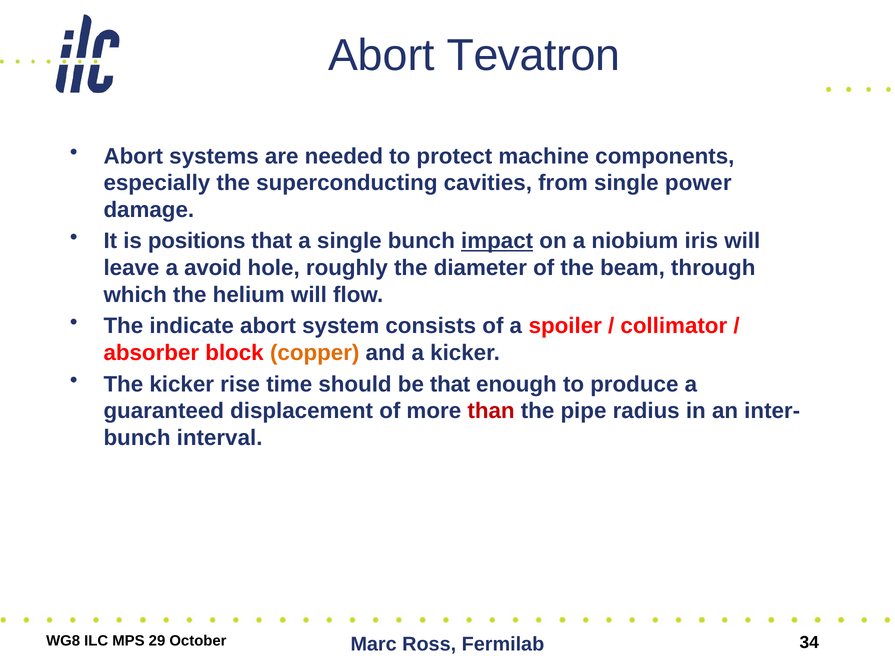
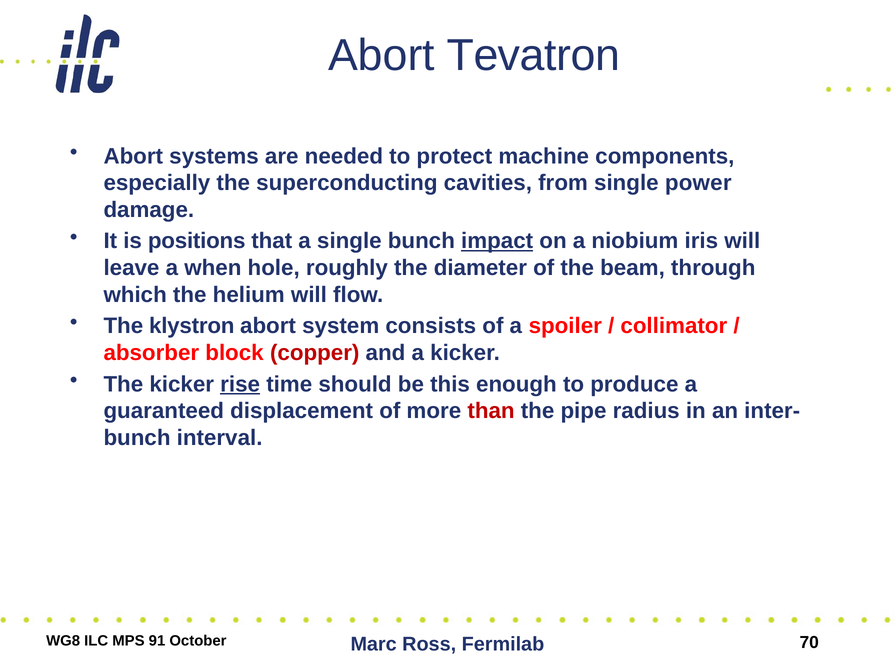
avoid: avoid -> when
indicate: indicate -> klystron
copper colour: orange -> red
rise underline: none -> present
be that: that -> this
29: 29 -> 91
34: 34 -> 70
